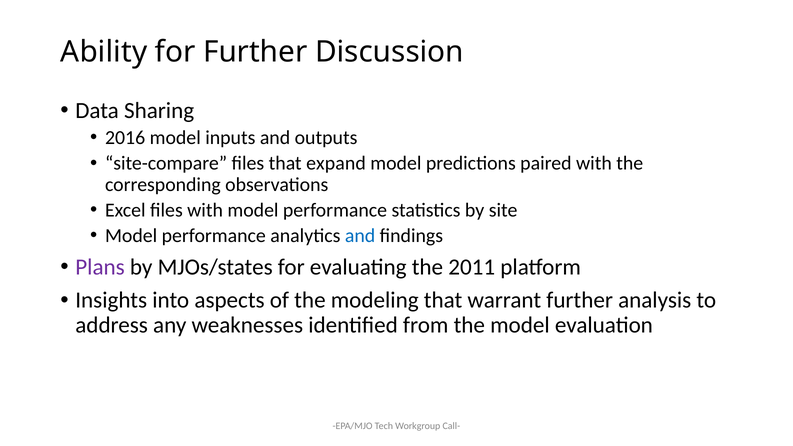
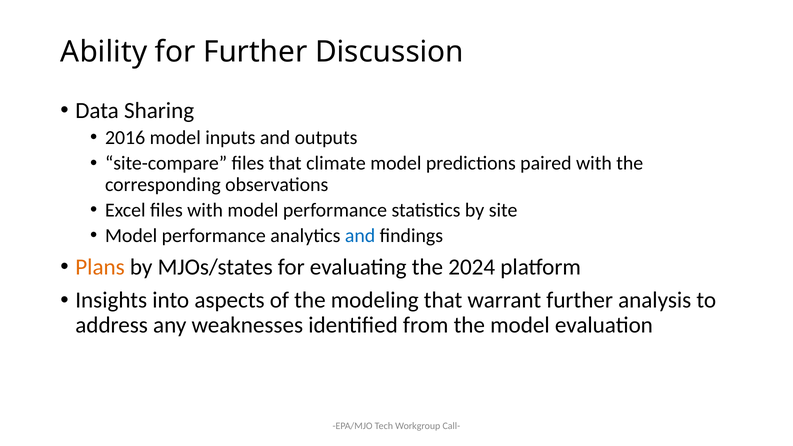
expand: expand -> climate
Plans colour: purple -> orange
2011: 2011 -> 2024
